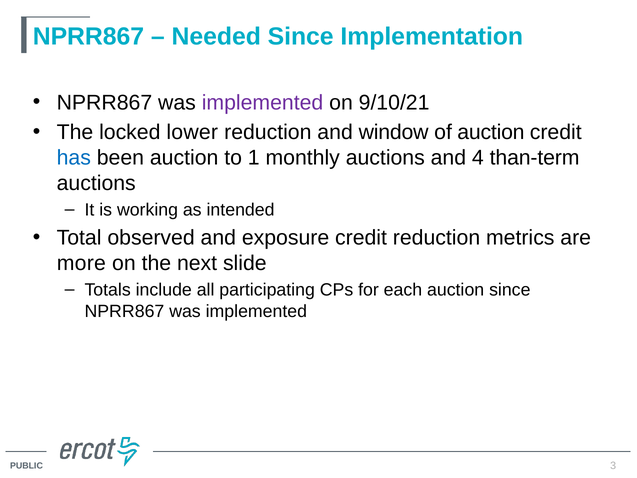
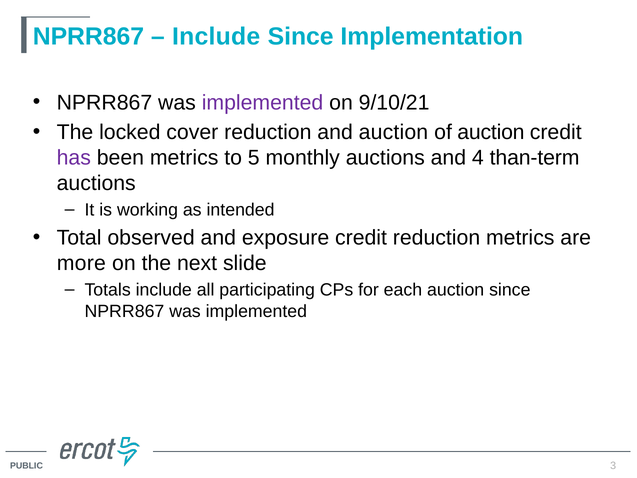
Needed at (216, 37): Needed -> Include
lower: lower -> cover
and window: window -> auction
has colour: blue -> purple
been auction: auction -> metrics
1: 1 -> 5
